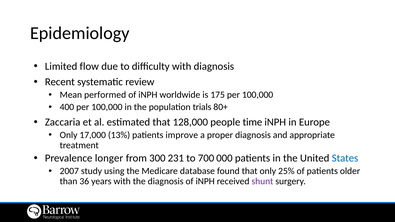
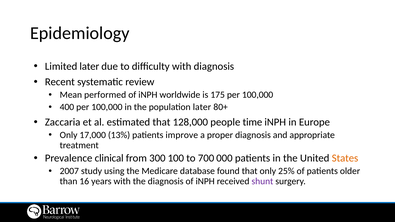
Limited flow: flow -> later
population trials: trials -> later
longer: longer -> clinical
231: 231 -> 100
States colour: blue -> orange
36: 36 -> 16
